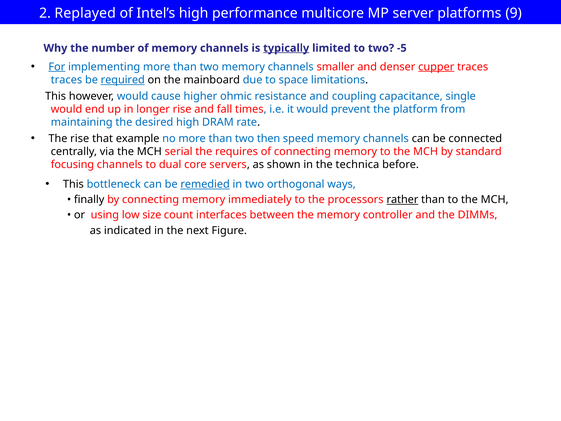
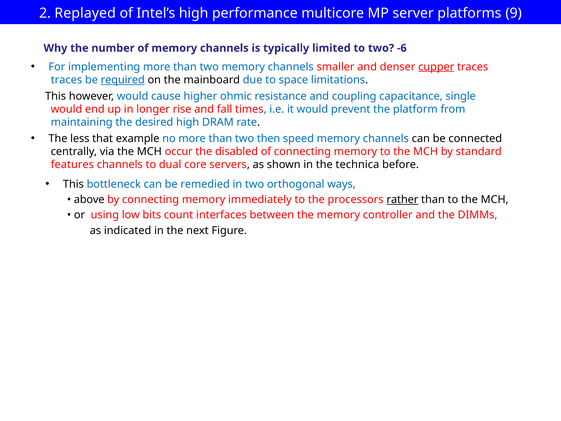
typically underline: present -> none
-5: -5 -> -6
For underline: present -> none
The rise: rise -> less
serial: serial -> occur
requires: requires -> disabled
focusing: focusing -> features
remedied underline: present -> none
finally: finally -> above
size: size -> bits
